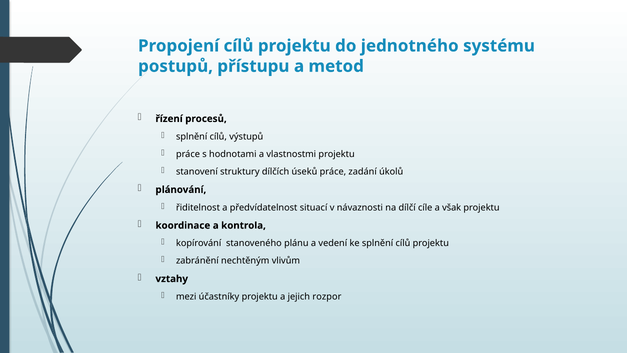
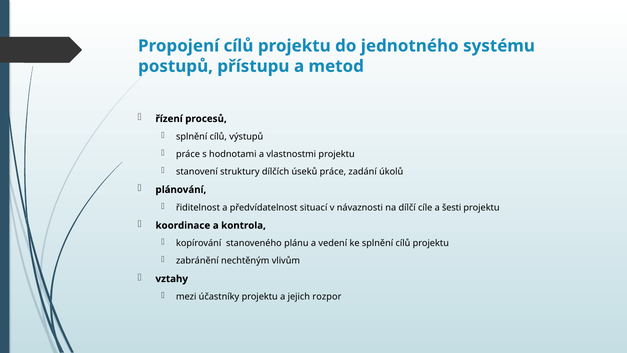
však: však -> šesti
